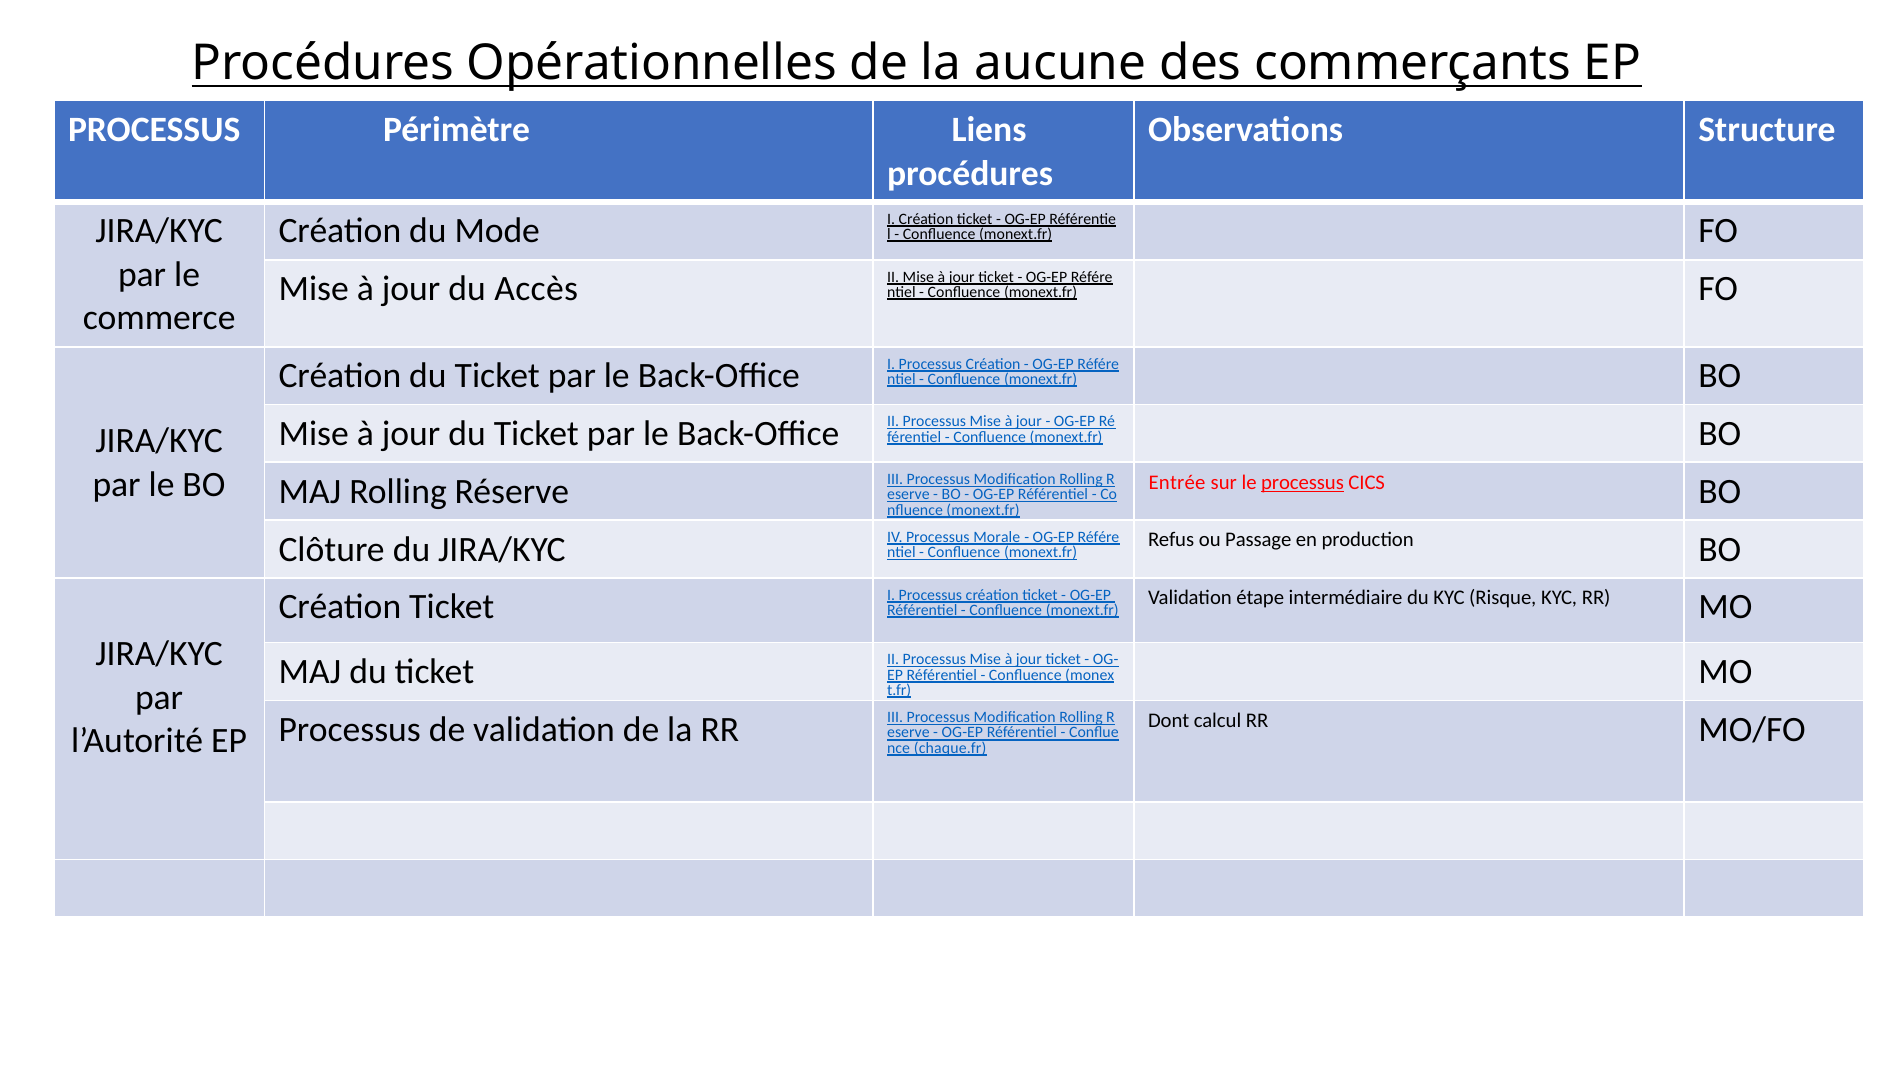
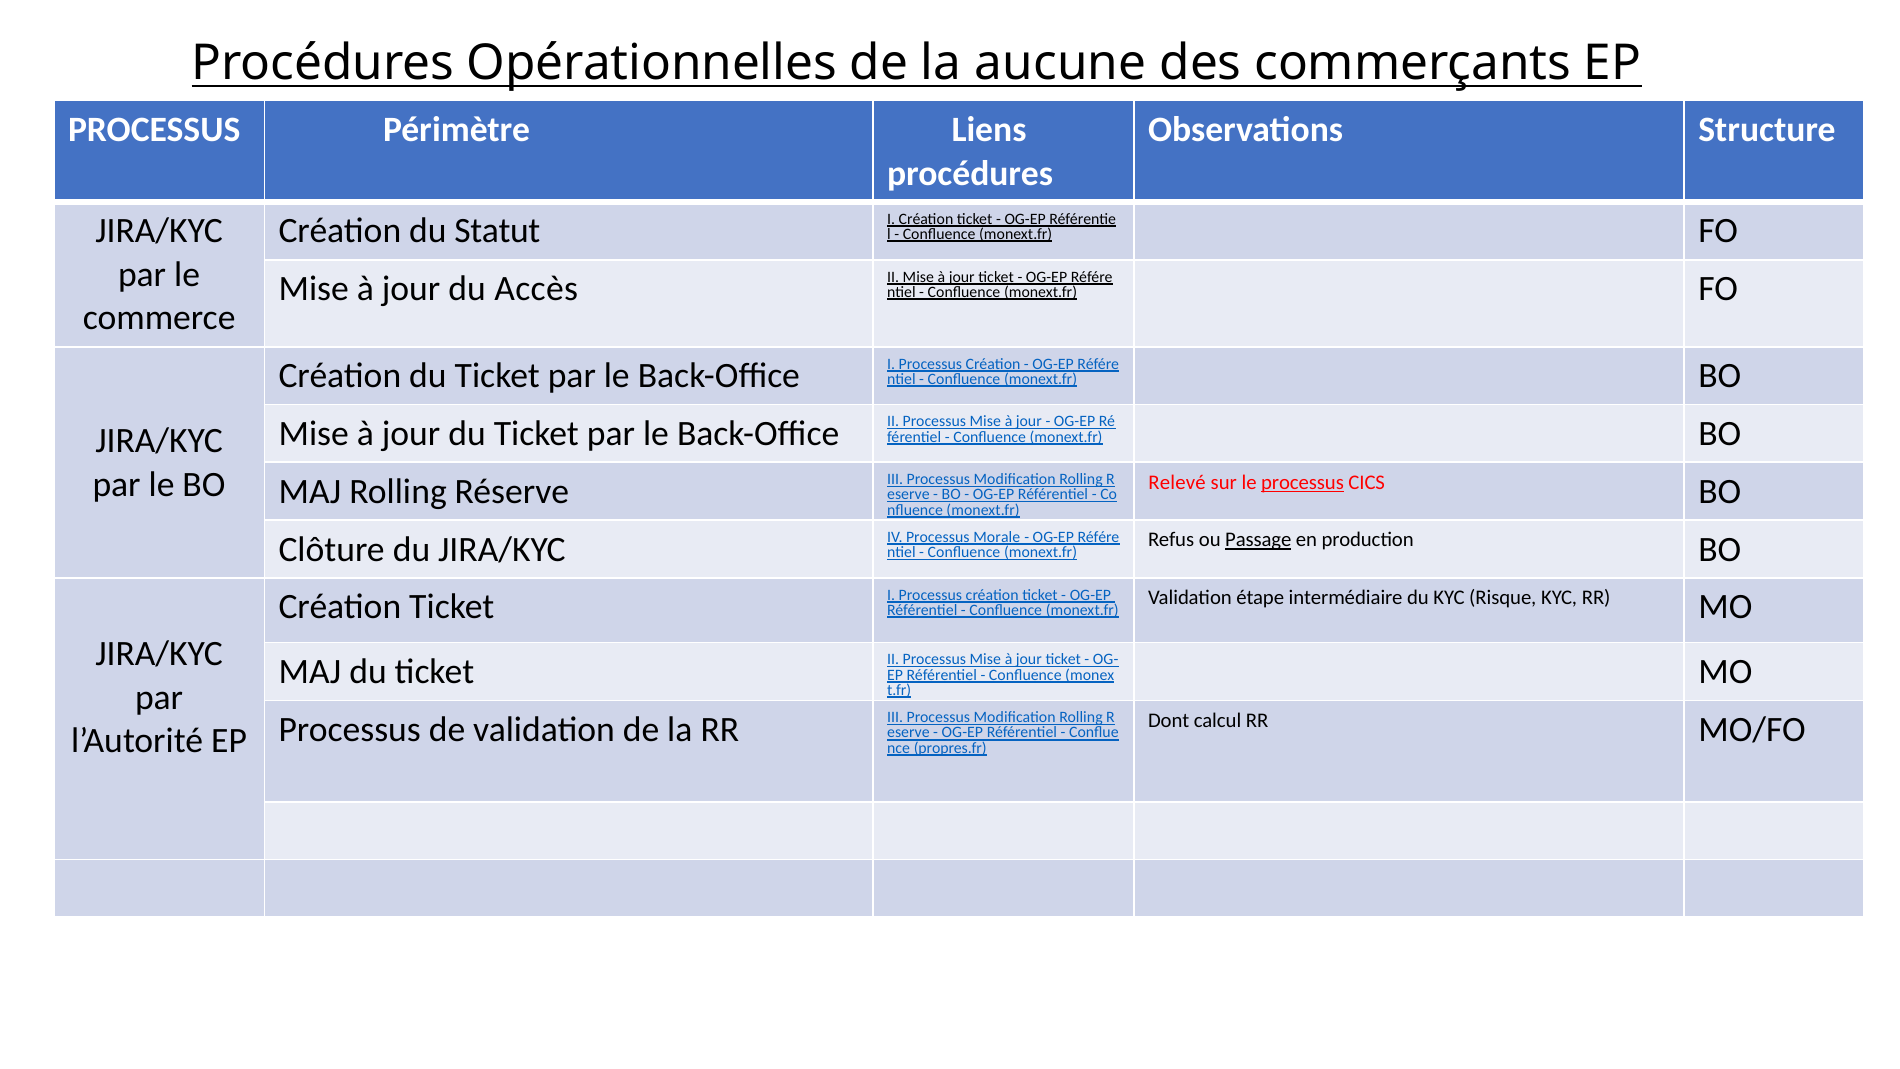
Mode: Mode -> Statut
Entrée: Entrée -> Relevé
Passage underline: none -> present
chaque.fr: chaque.fr -> propres.fr
